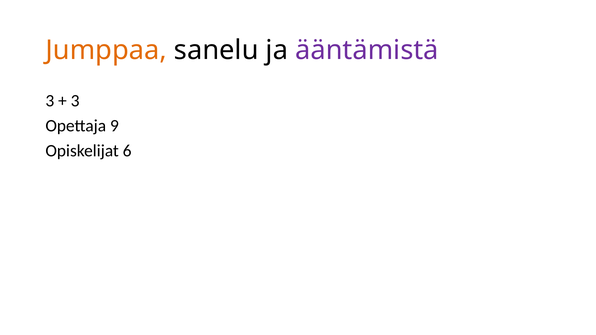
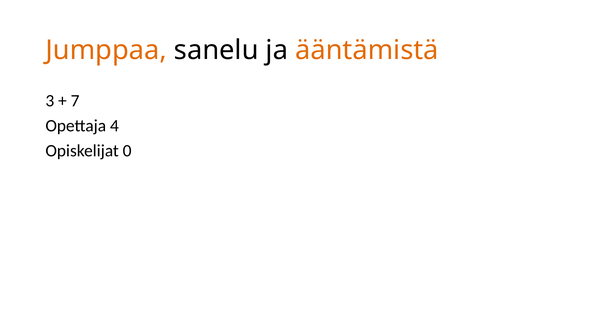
ääntämistä colour: purple -> orange
3 at (75, 101): 3 -> 7
9: 9 -> 4
6: 6 -> 0
